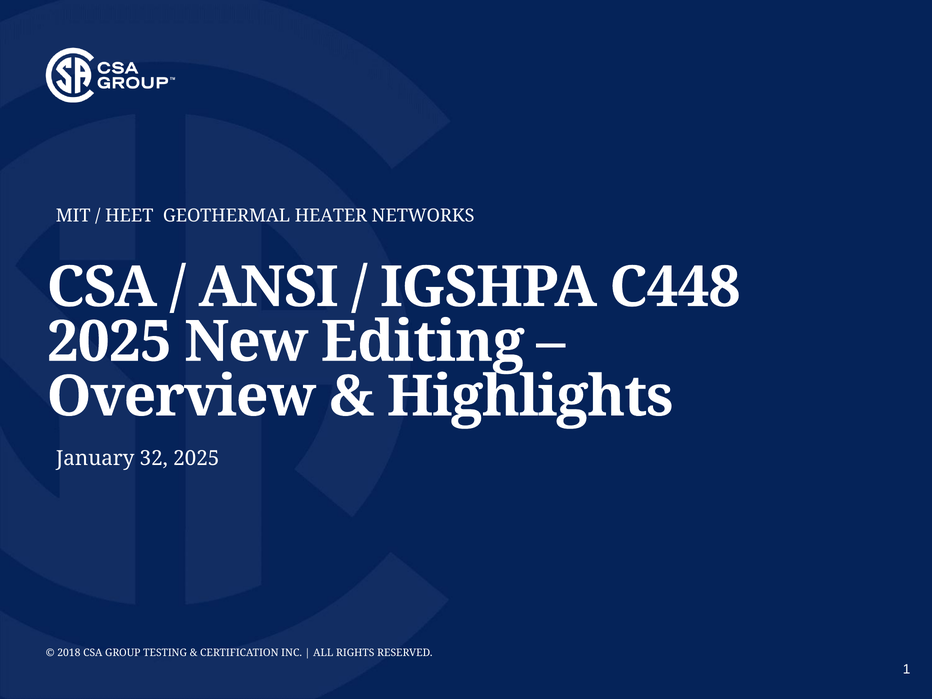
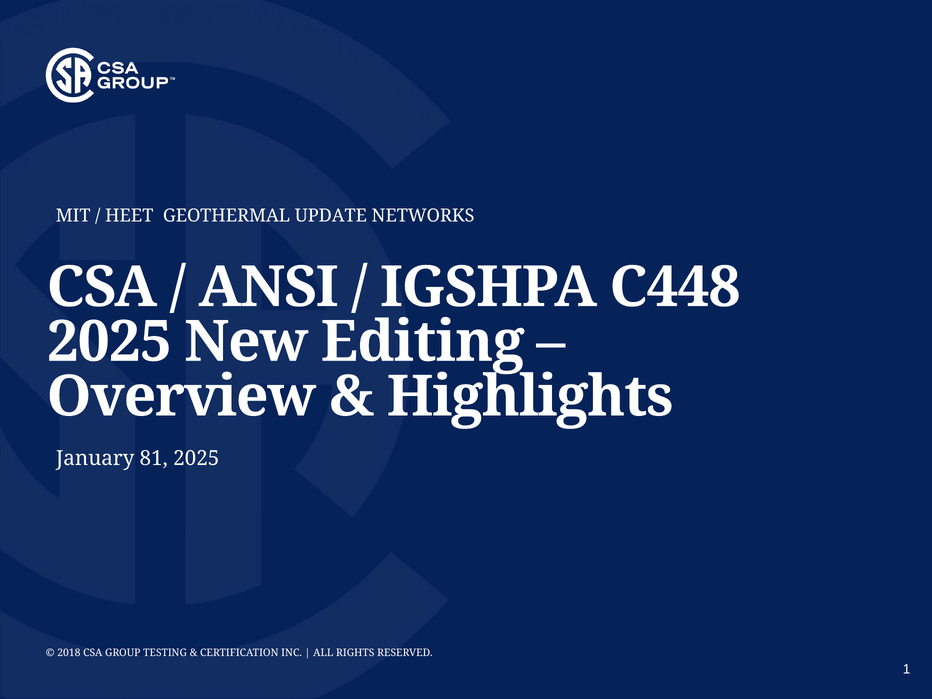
HEATER: HEATER -> UPDATE
32: 32 -> 81
